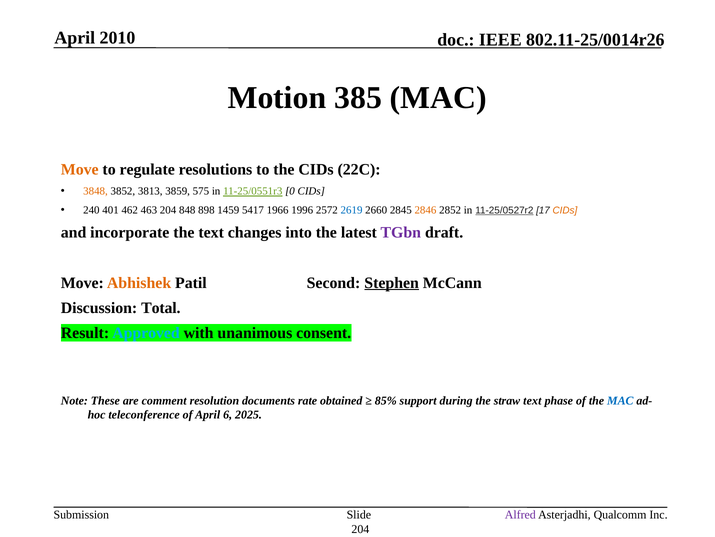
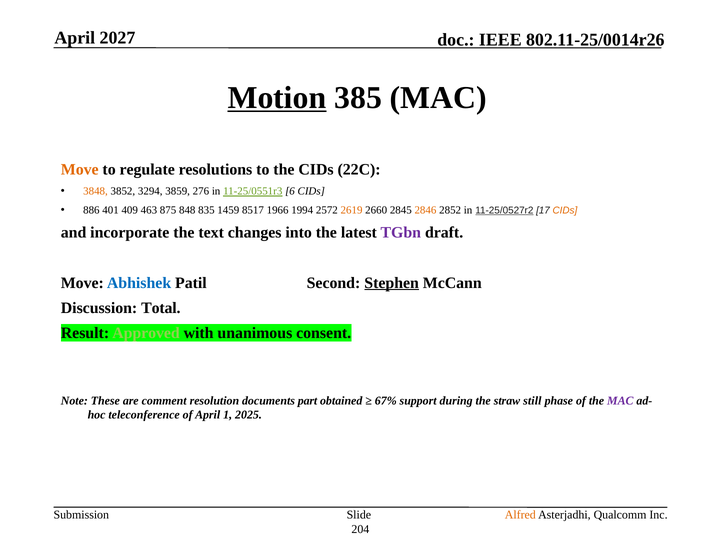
2010: 2010 -> 2027
Motion underline: none -> present
3813: 3813 -> 3294
575: 575 -> 276
0: 0 -> 6
240: 240 -> 886
462: 462 -> 409
463 204: 204 -> 875
898: 898 -> 835
5417: 5417 -> 8517
1996: 1996 -> 1994
2619 colour: blue -> orange
Abhishek colour: orange -> blue
Approved colour: light blue -> light green
rate: rate -> part
85%: 85% -> 67%
straw text: text -> still
MAC at (620, 400) colour: blue -> purple
6: 6 -> 1
Alfred colour: purple -> orange
